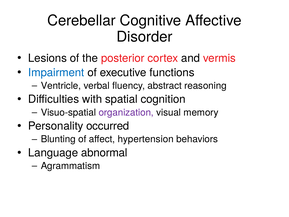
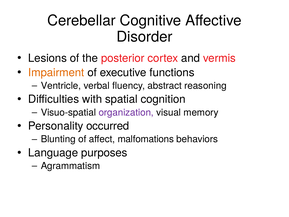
Impairment colour: blue -> orange
hypertension: hypertension -> malfomations
abnormal: abnormal -> purposes
